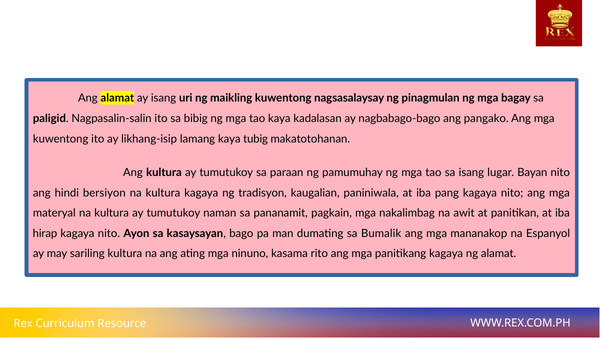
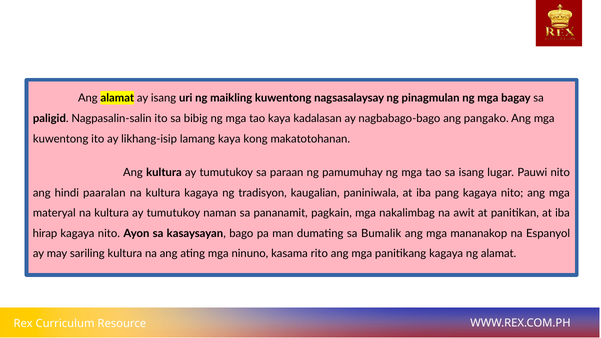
tubig: tubig -> kong
Bayan: Bayan -> Pauwi
bersiyon: bersiyon -> paaralan
